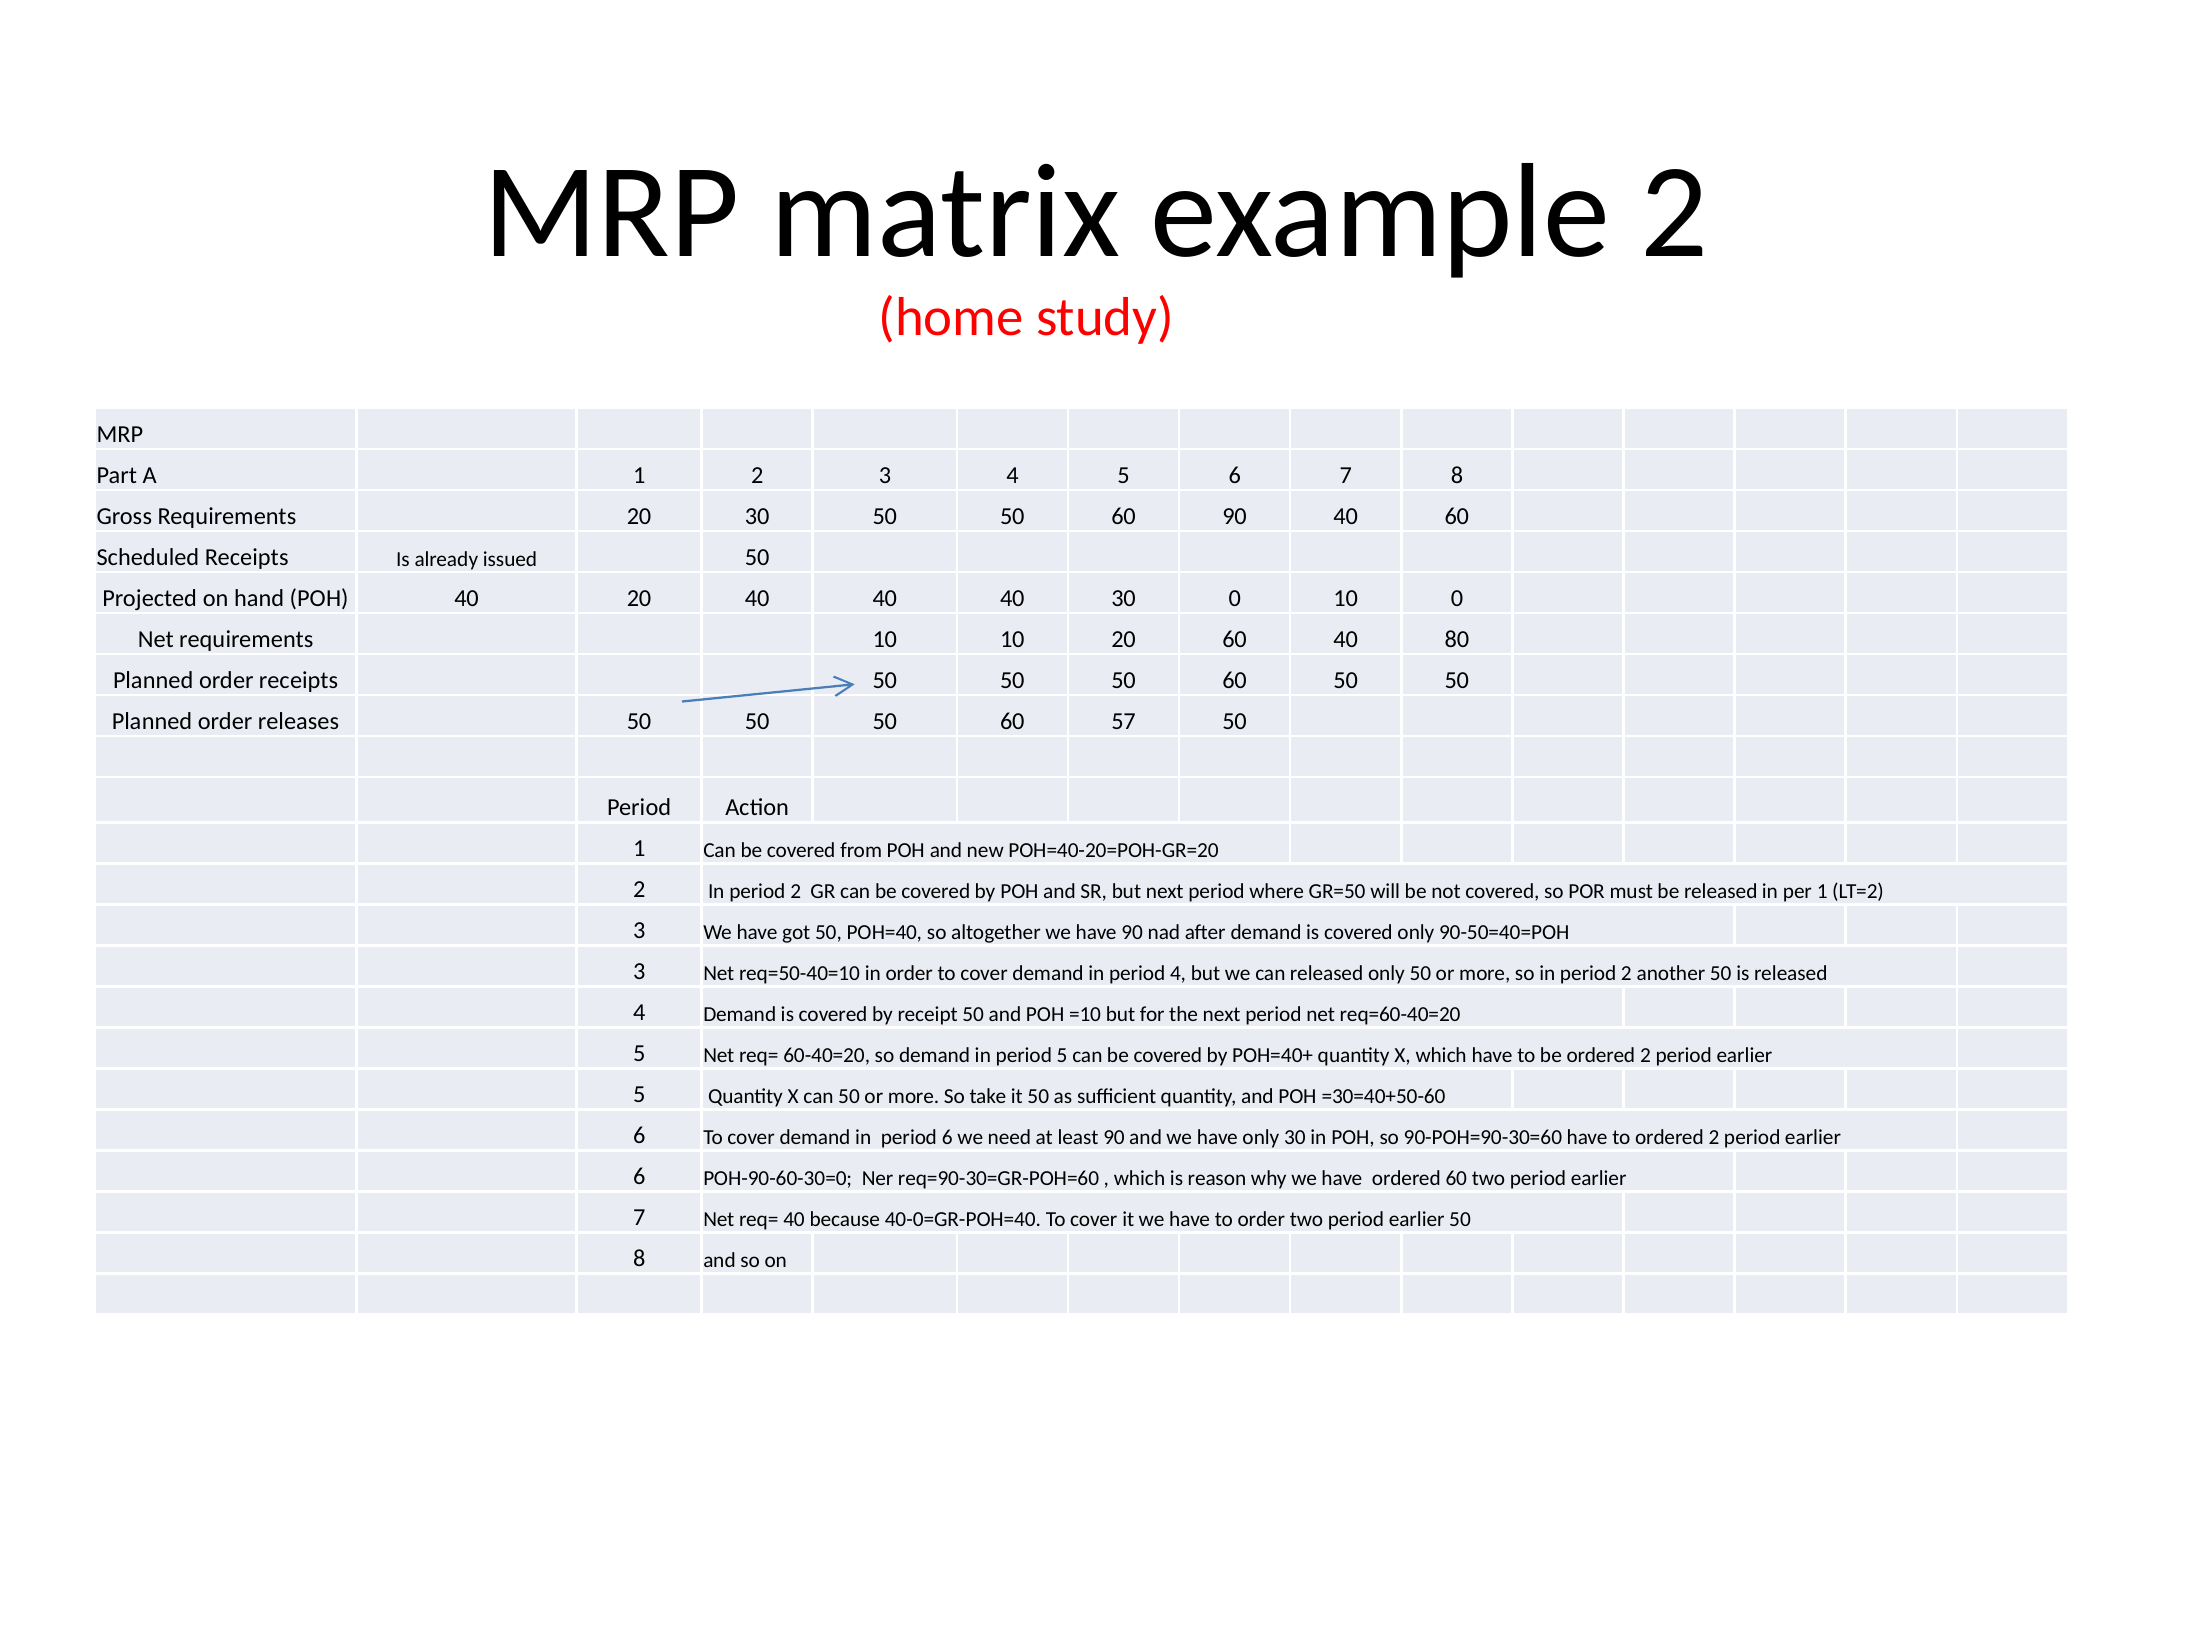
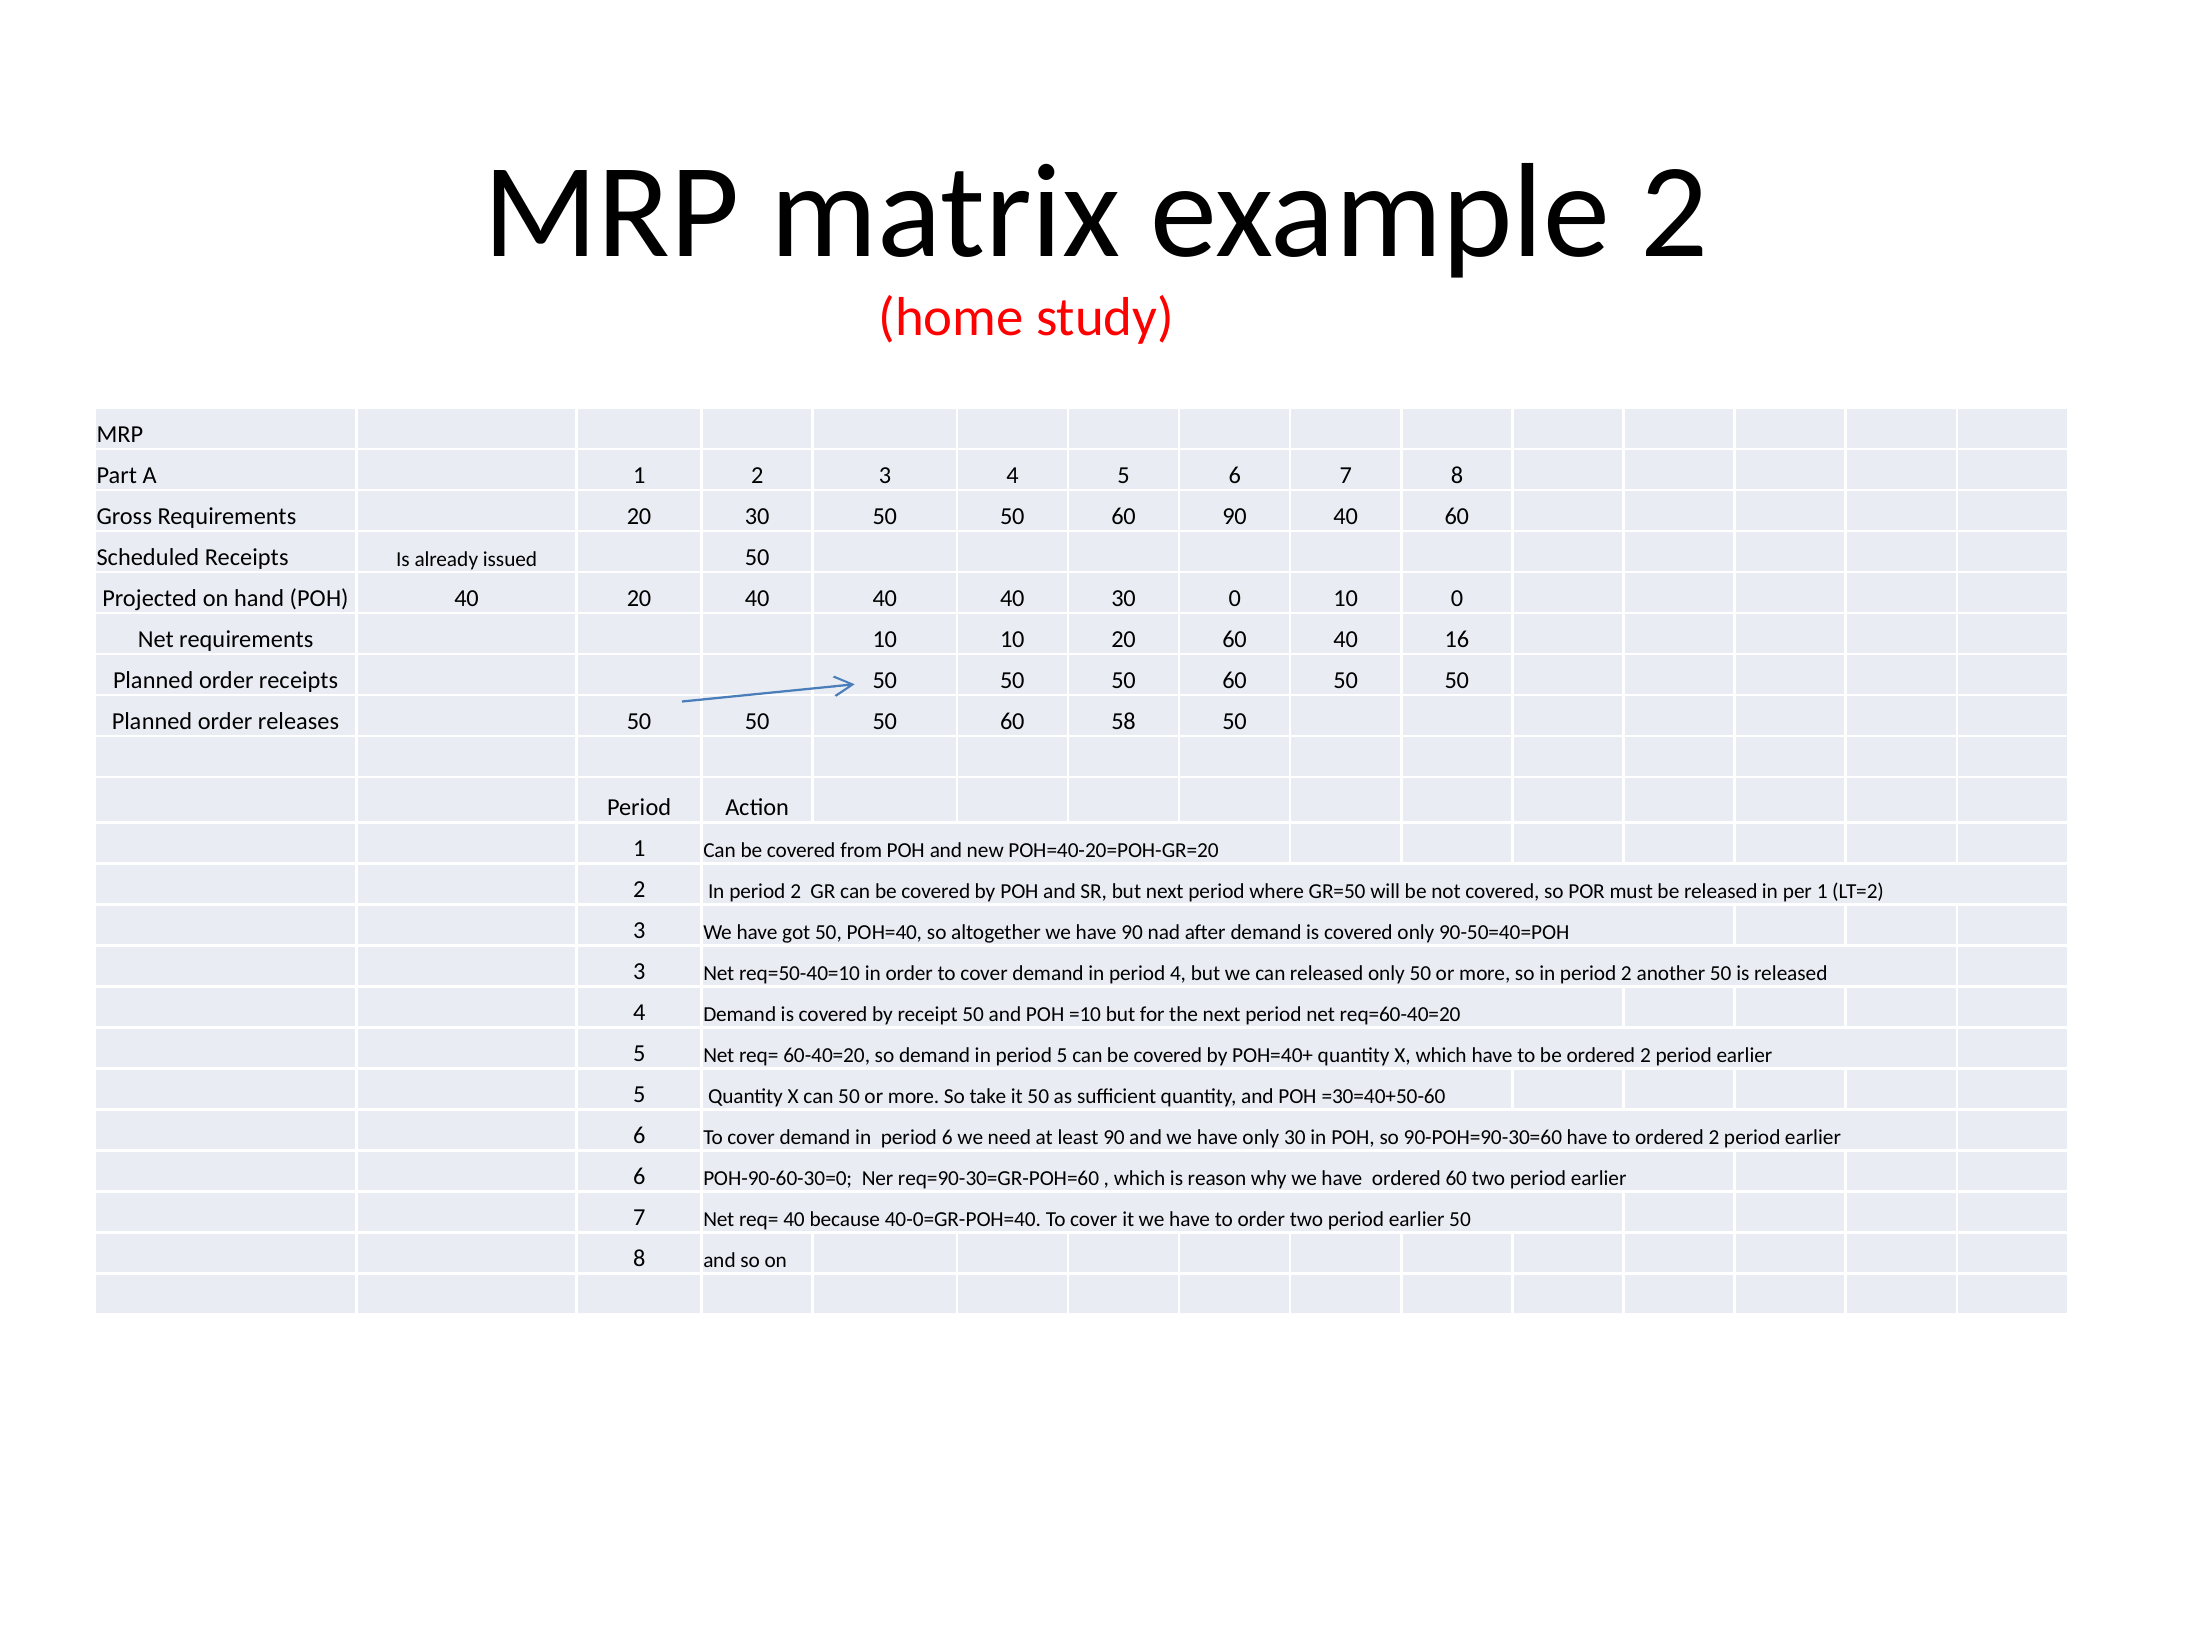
80: 80 -> 16
57: 57 -> 58
